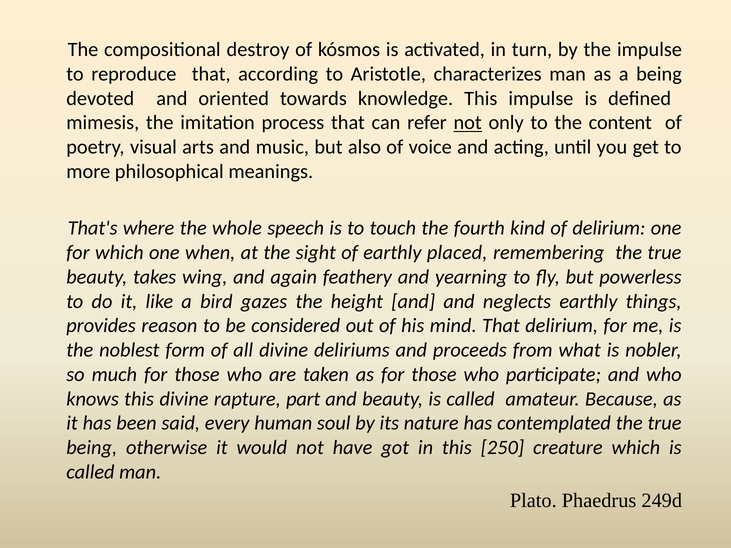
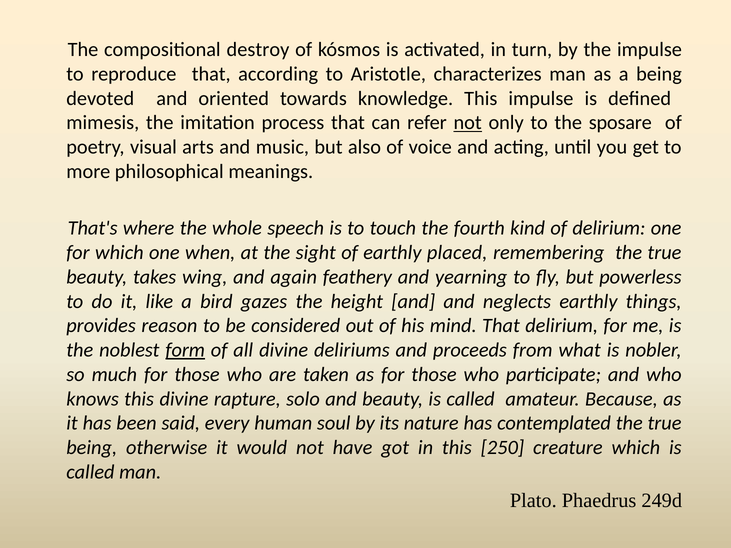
content: content -> sposare
form underline: none -> present
part: part -> solo
